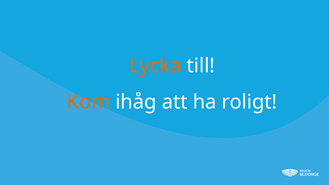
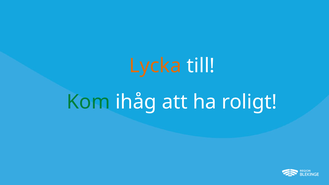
Kom colour: orange -> green
